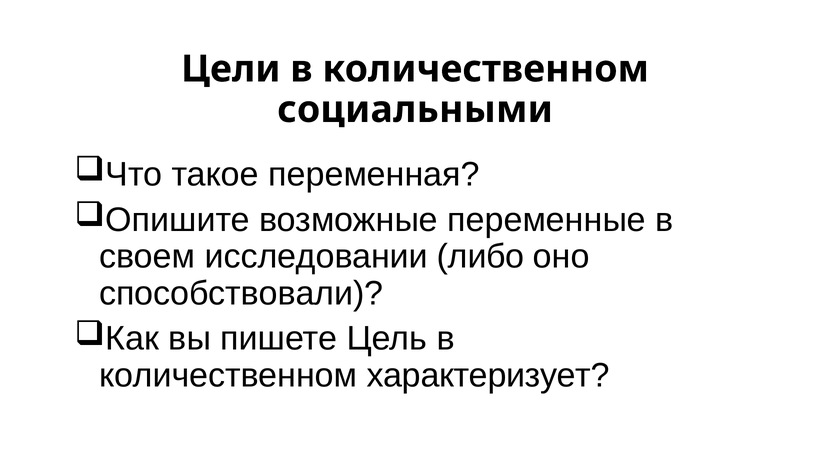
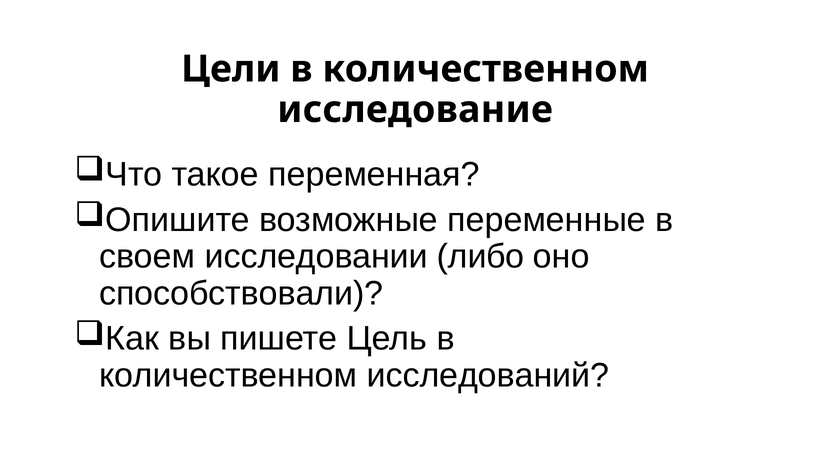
социальными: социальными -> исследование
характеризует: характеризует -> исследований
